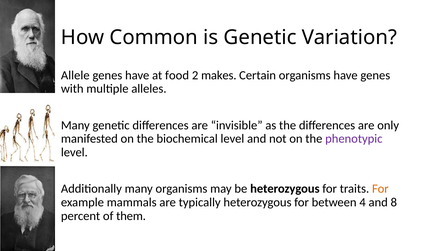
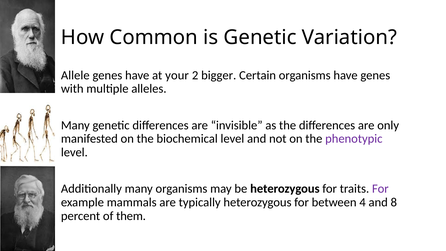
food: food -> your
makes: makes -> bigger
For at (380, 189) colour: orange -> purple
